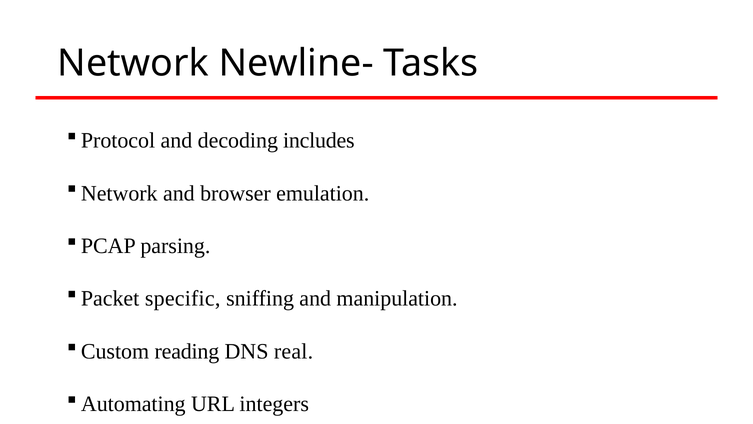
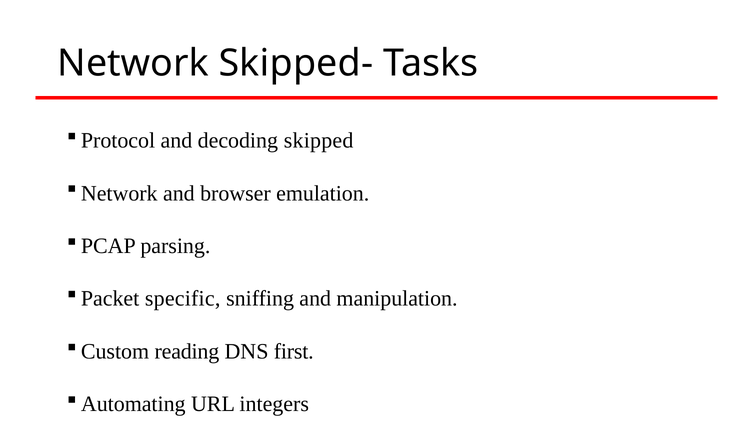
Newline-: Newline- -> Skipped-
includes: includes -> skipped
real: real -> first
